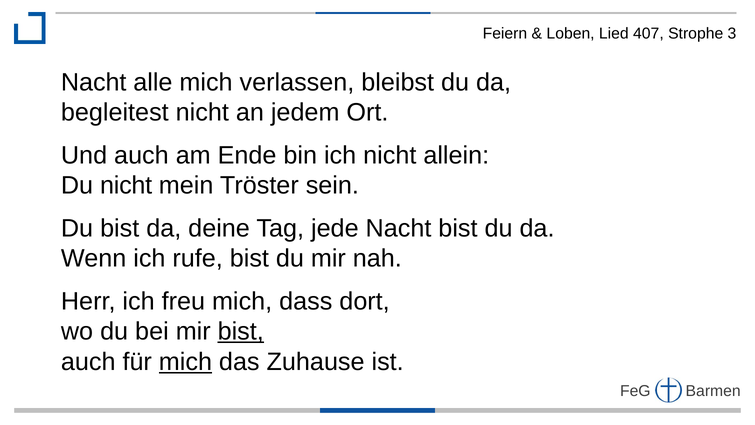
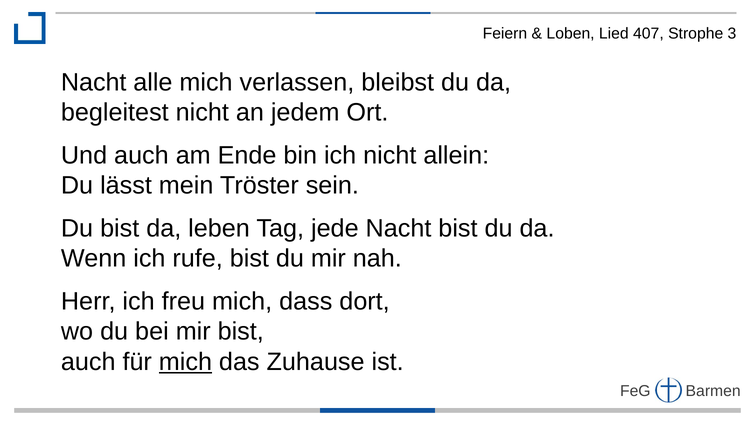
Du nicht: nicht -> lässt
deine: deine -> leben
bist at (241, 331) underline: present -> none
